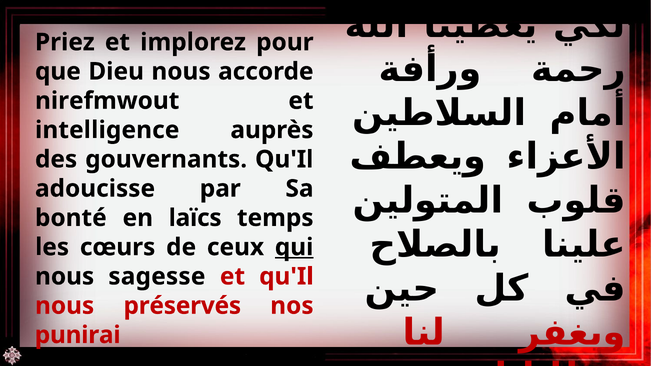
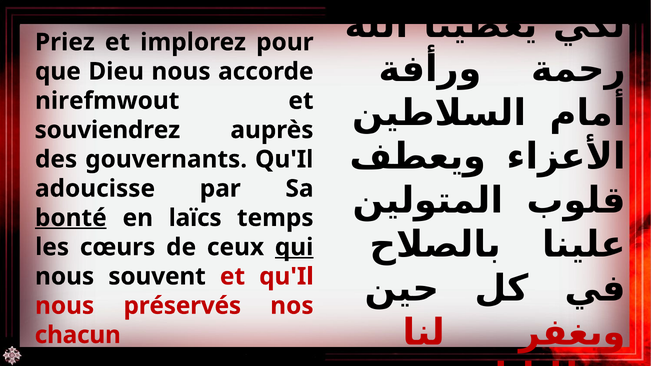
intelligence: intelligence -> souviendrez
bonté underline: none -> present
sagesse: sagesse -> souvent
punirai: punirai -> chacun
